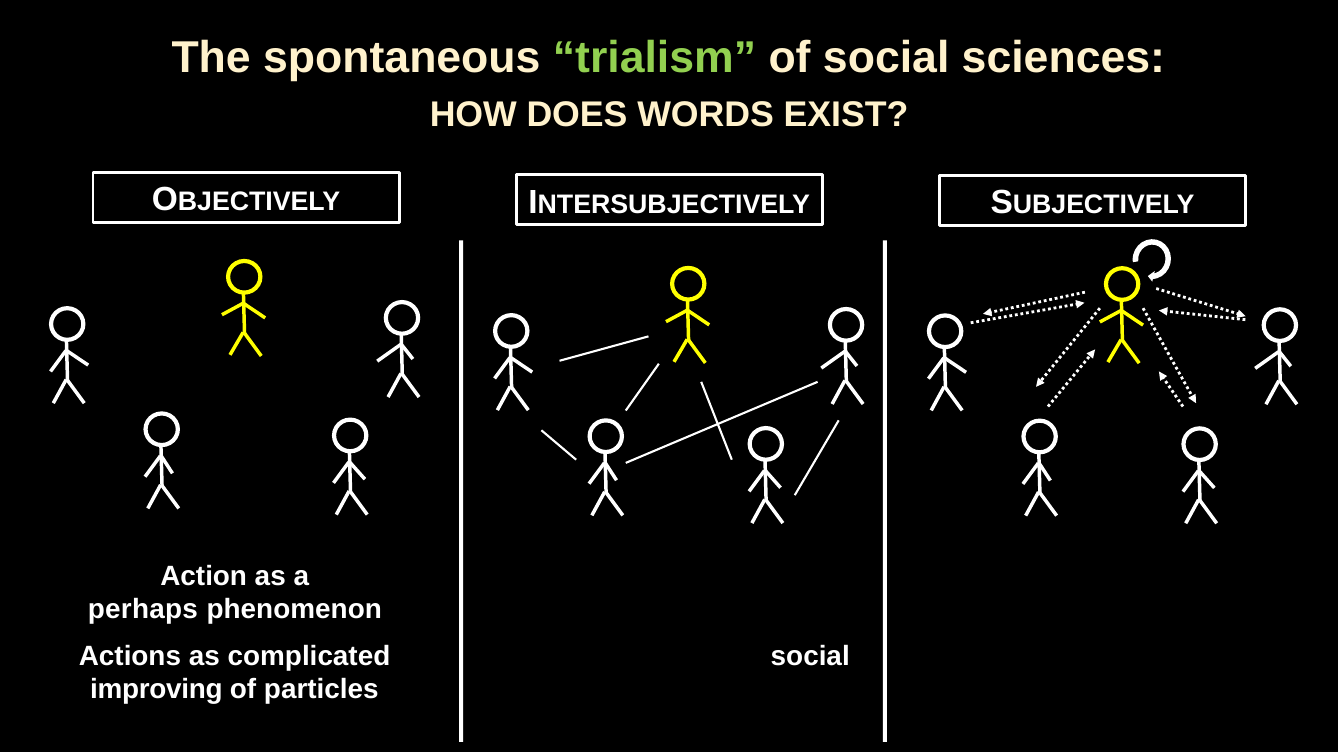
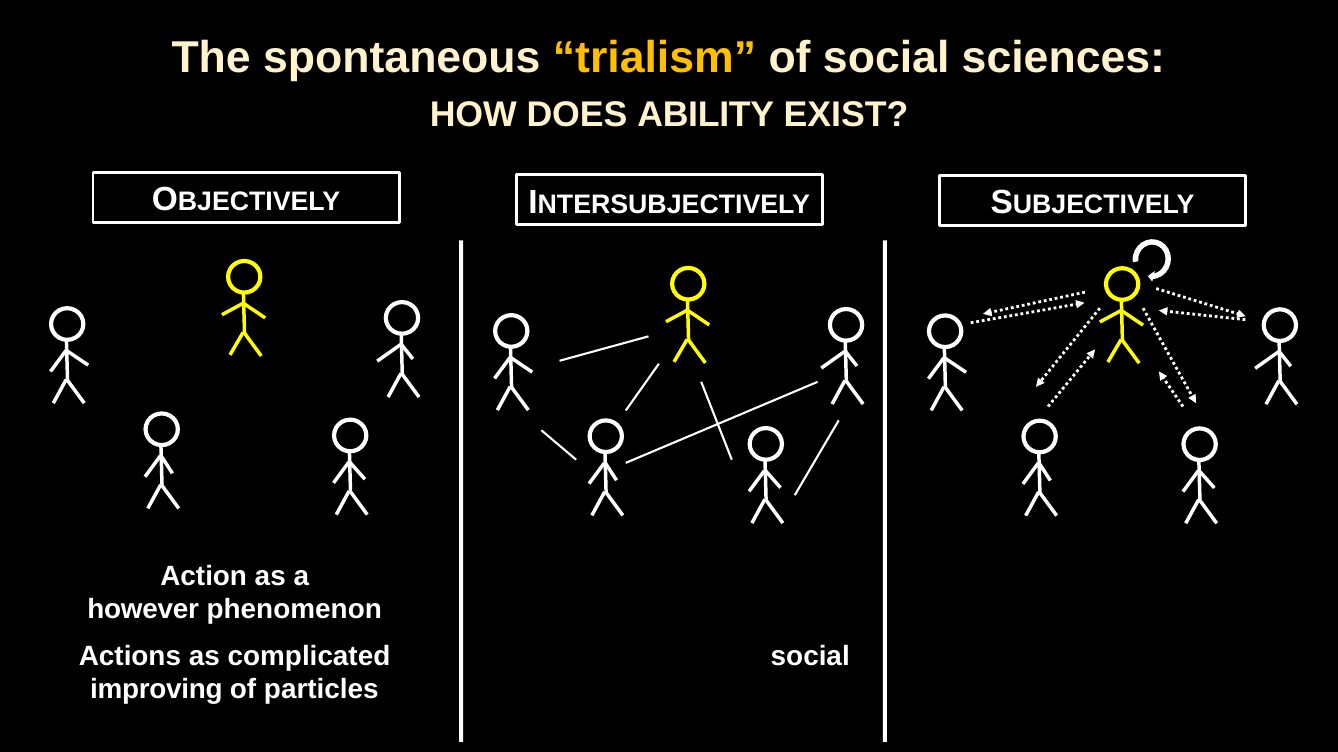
trialism colour: light green -> yellow
WORDS: WORDS -> ABILITY
perhaps: perhaps -> however
